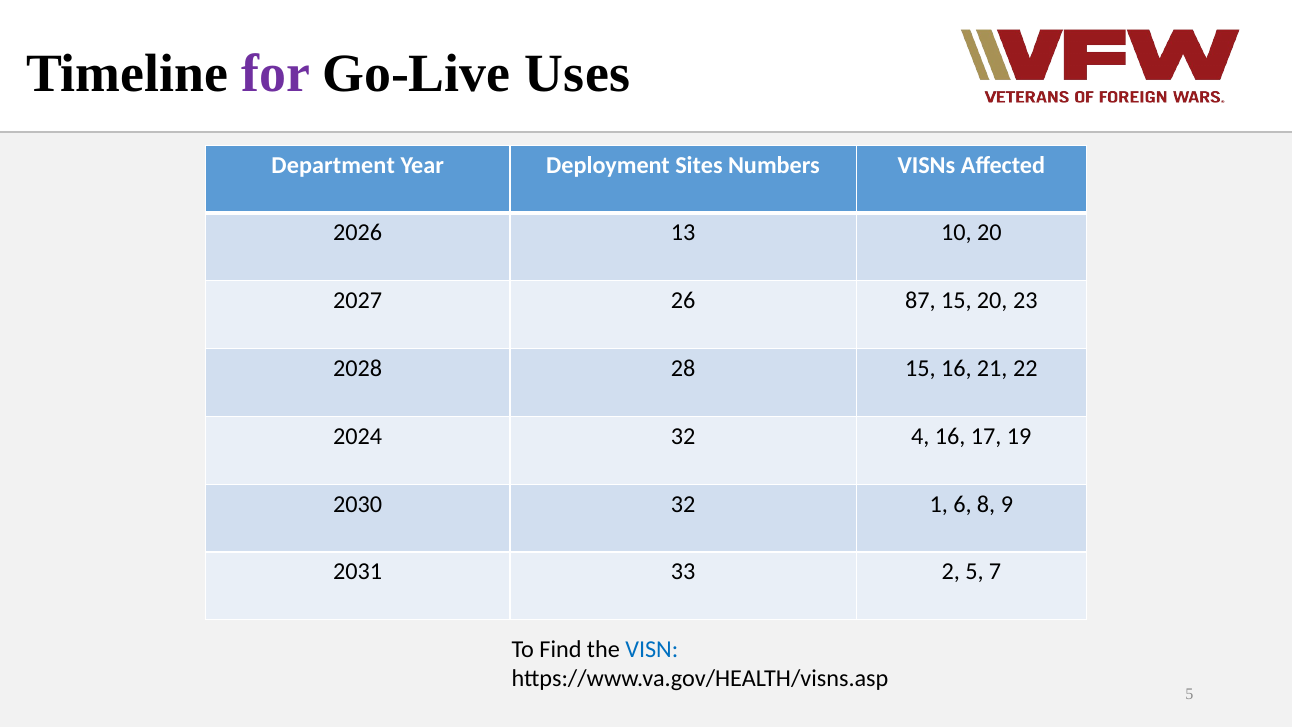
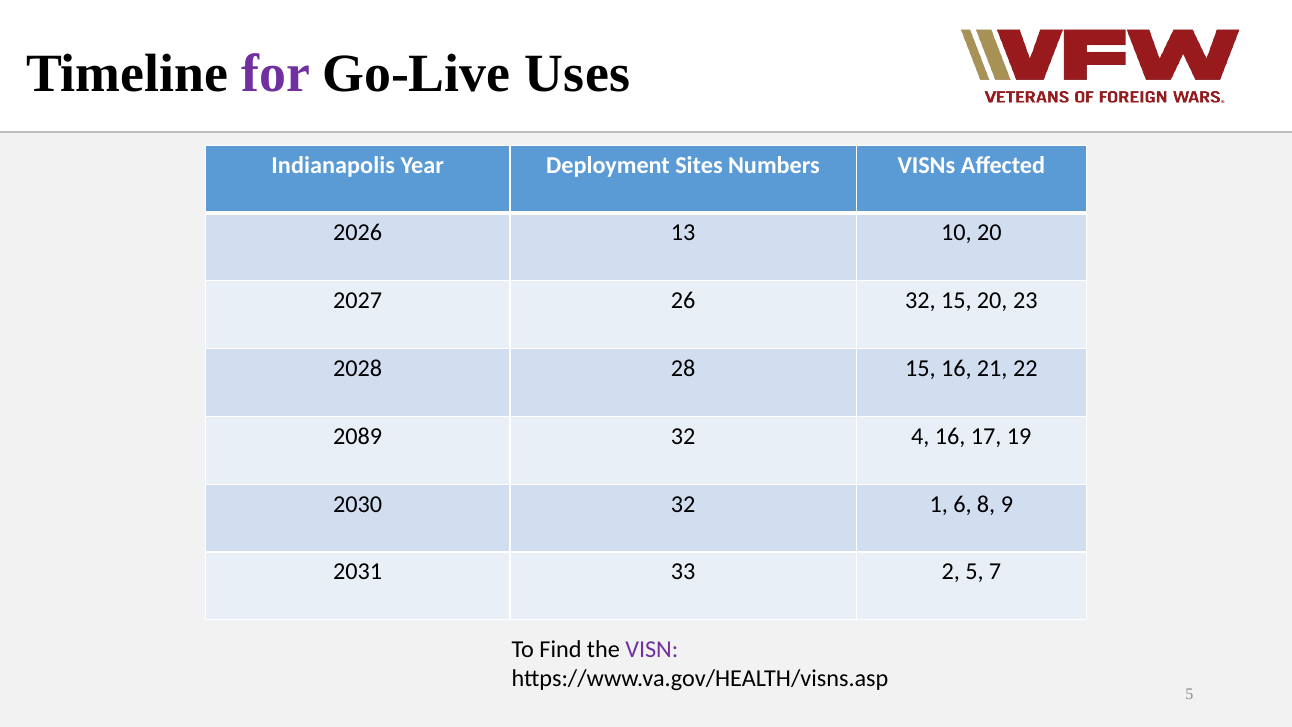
Department: Department -> Indianapolis
26 87: 87 -> 32
2024: 2024 -> 2089
VISN colour: blue -> purple
